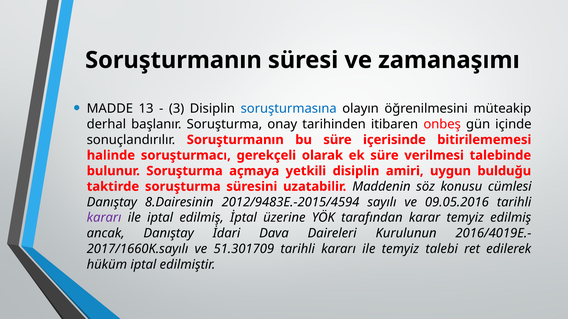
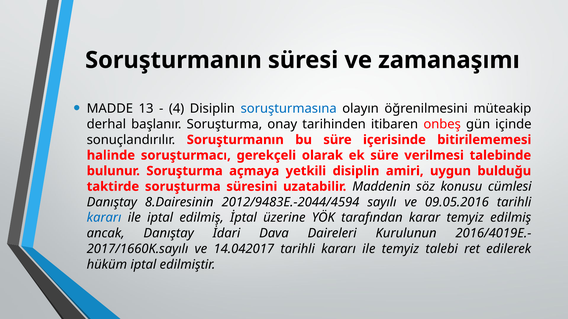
3: 3 -> 4
2012/9483E.-2015/4594: 2012/9483E.-2015/4594 -> 2012/9483E.-2044/4594
kararı at (104, 218) colour: purple -> blue
51.301709: 51.301709 -> 14.042017
